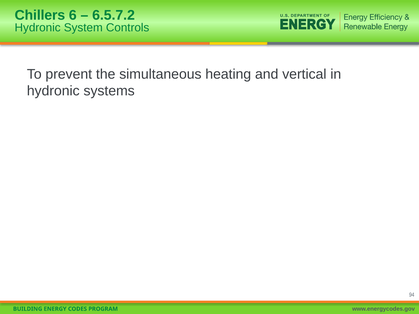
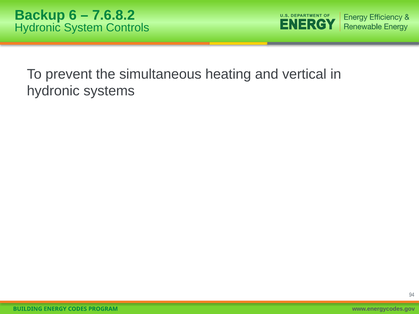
Chillers: Chillers -> Backup
6.5.7.2: 6.5.7.2 -> 7.6.8.2
